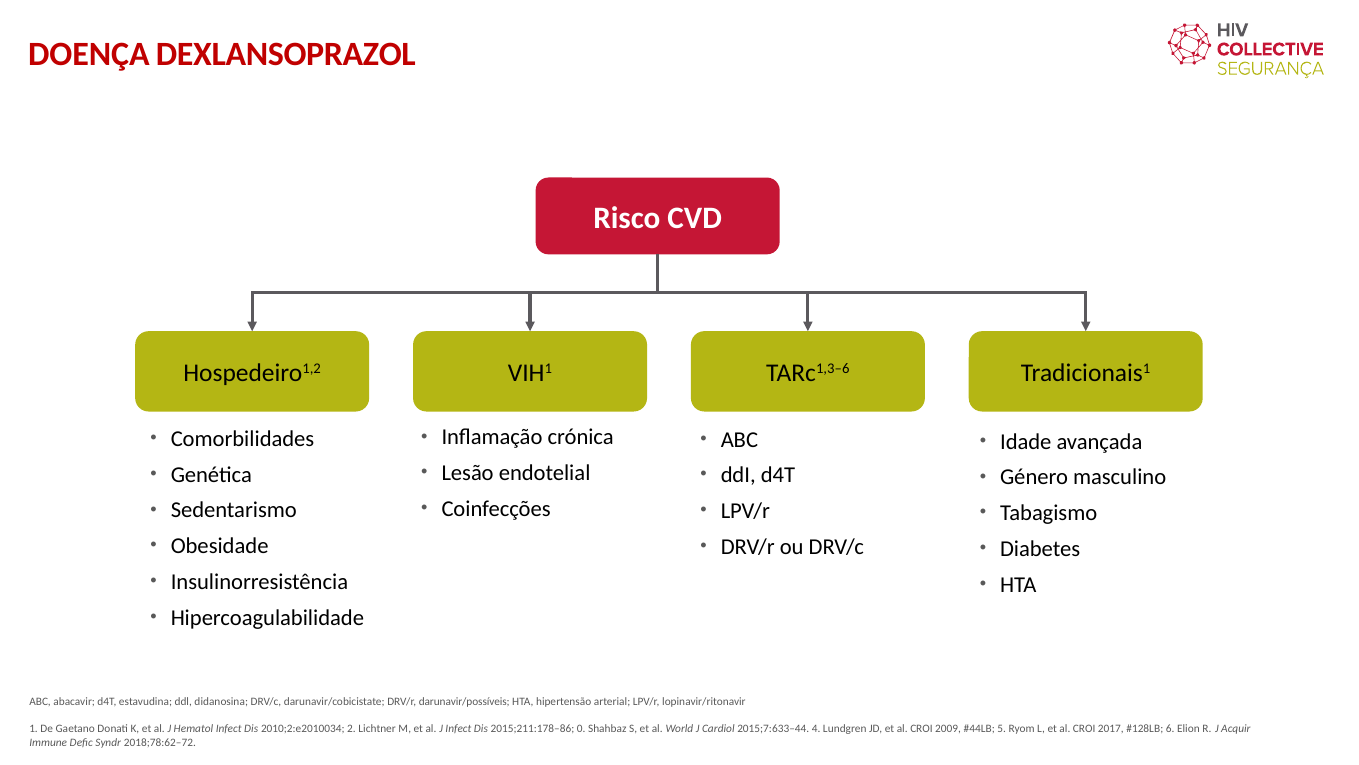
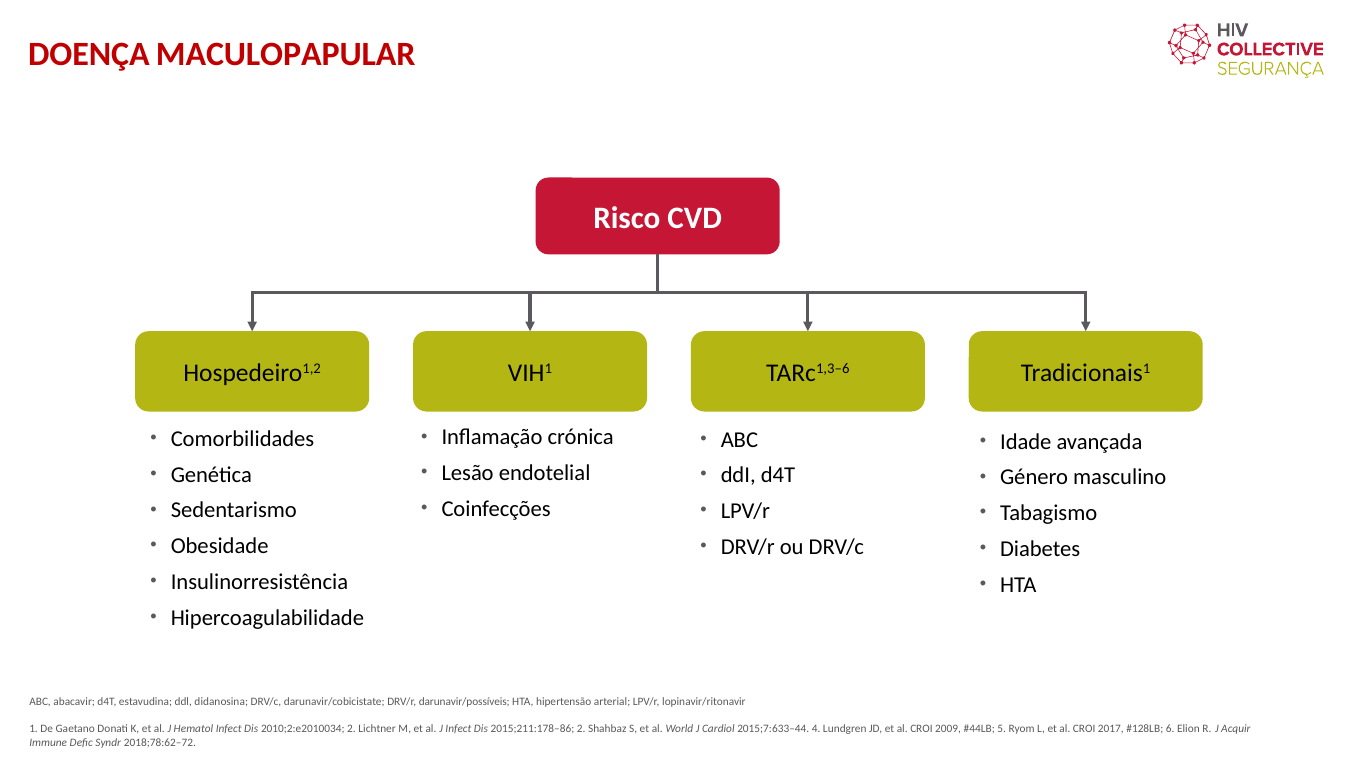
DEXLANSOPRAZOL: DEXLANSOPRAZOL -> MACULOPAPULAR
2015;211:178–86 0: 0 -> 2
